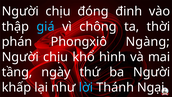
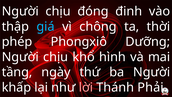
phán: phán -> phép
Ngàng: Ngàng -> Dưỡng
lời colour: light blue -> pink
Ngại: Ngại -> Phải
